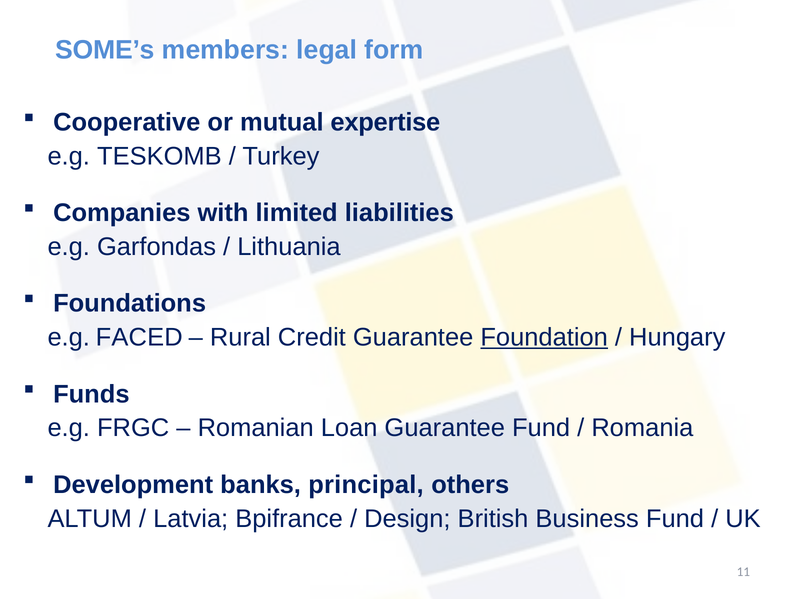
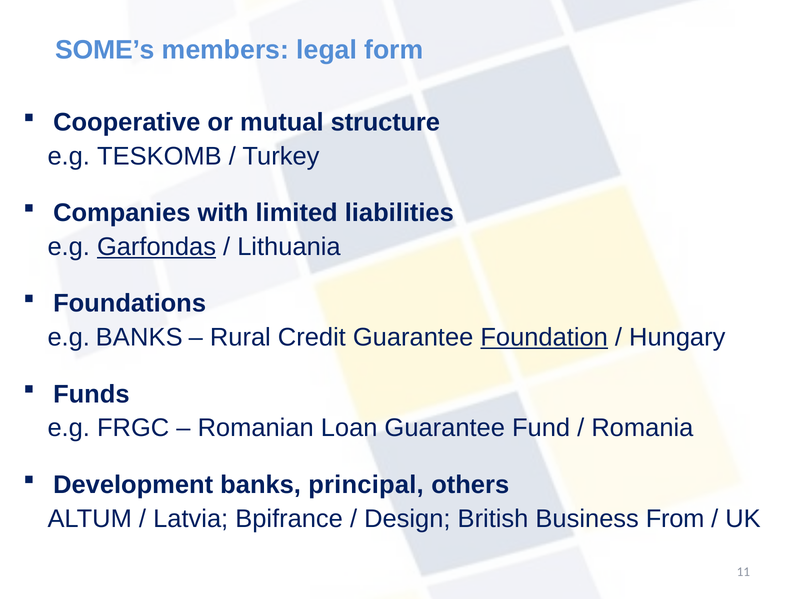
expertise: expertise -> structure
Garfondas underline: none -> present
e.g FACED: FACED -> BANKS
Business Fund: Fund -> From
